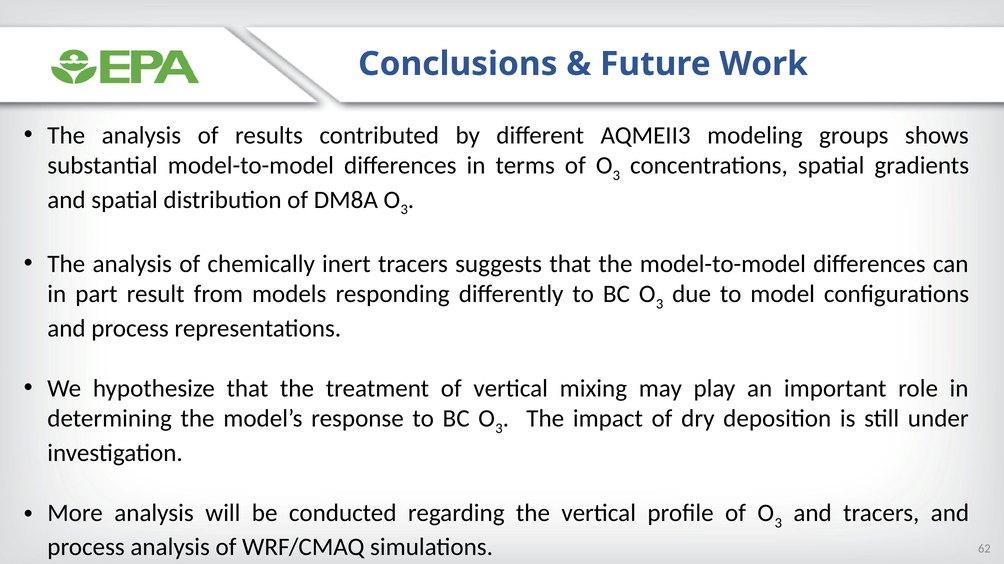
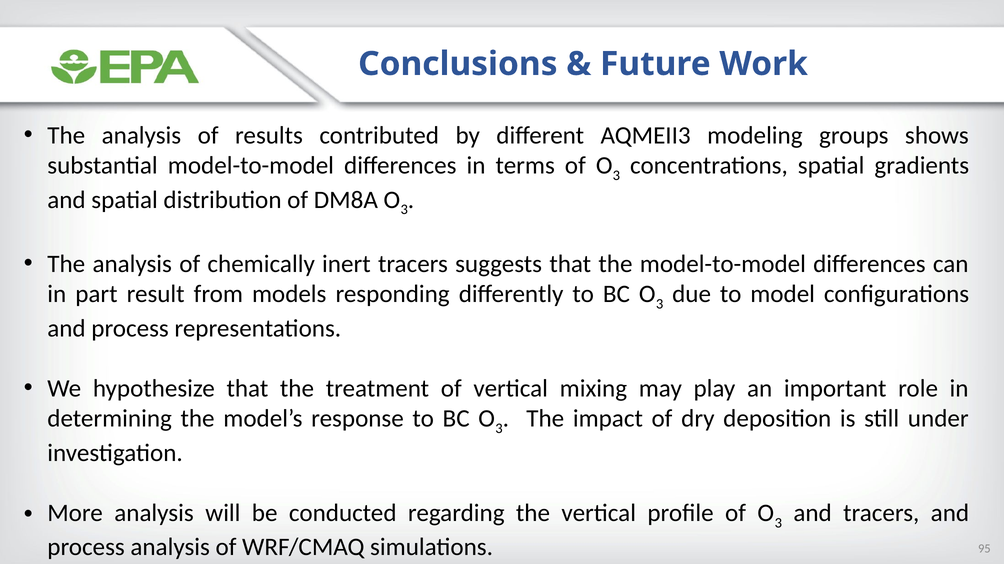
62: 62 -> 95
